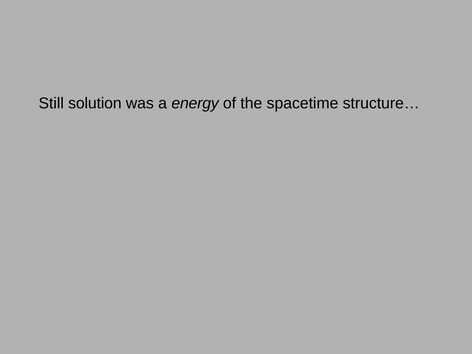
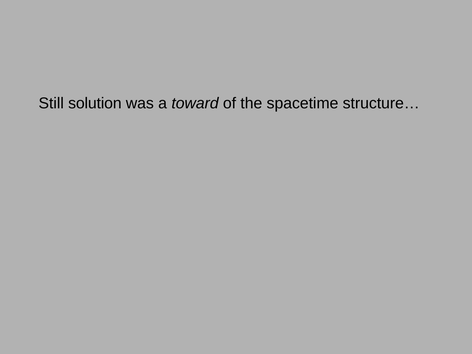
energy: energy -> toward
